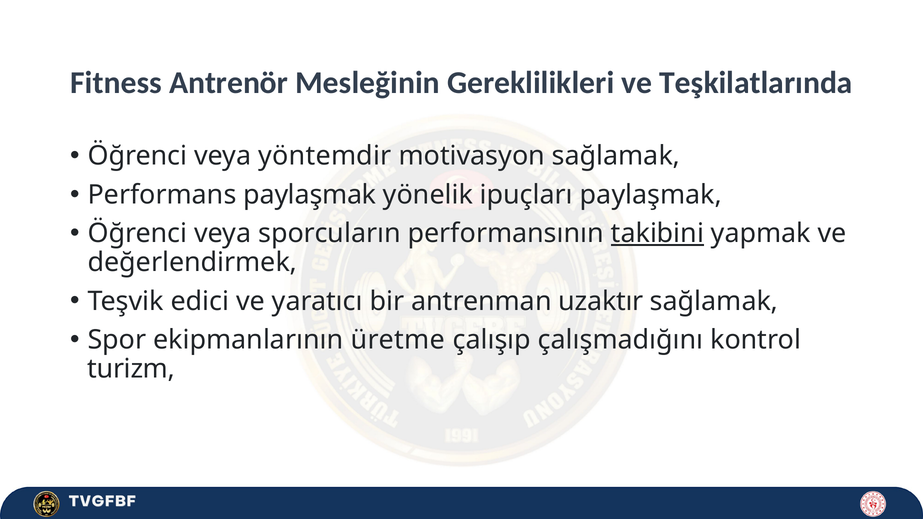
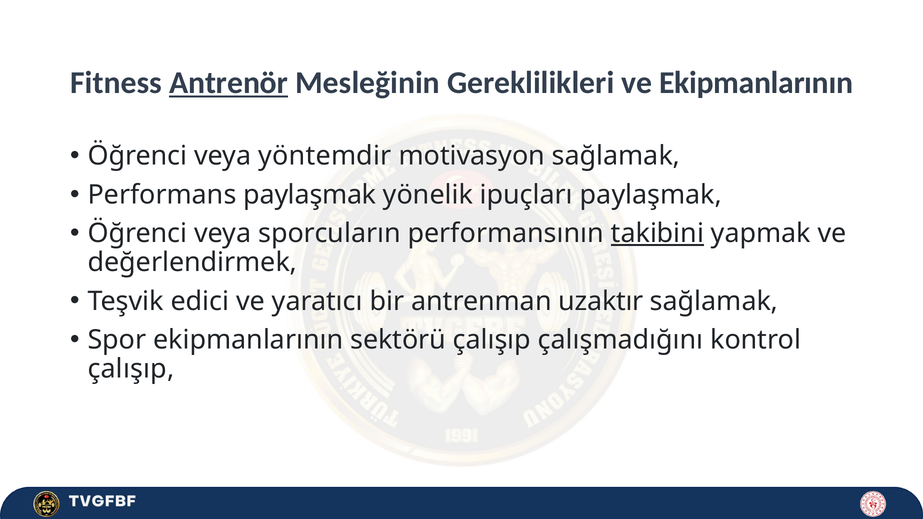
Antrenör underline: none -> present
ve Teşkilatlarında: Teşkilatlarında -> Ekipmanlarının
üretme: üretme -> sektörü
turizm at (131, 369): turizm -> çalışıp
